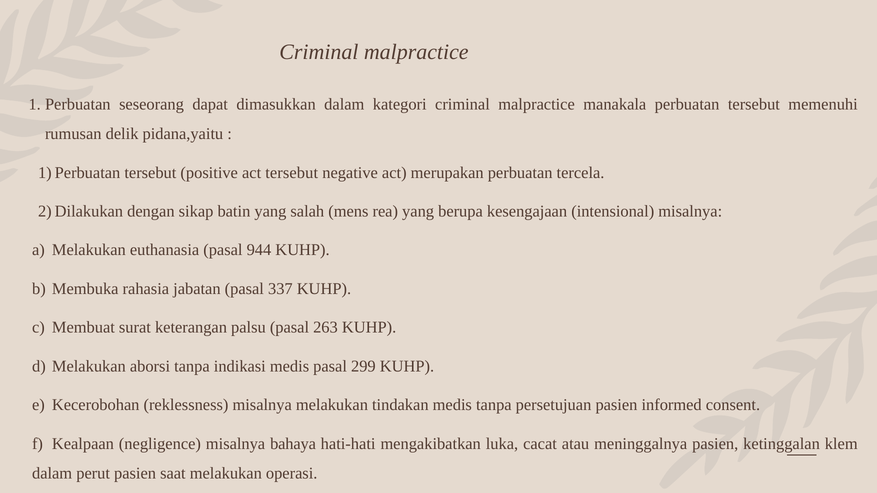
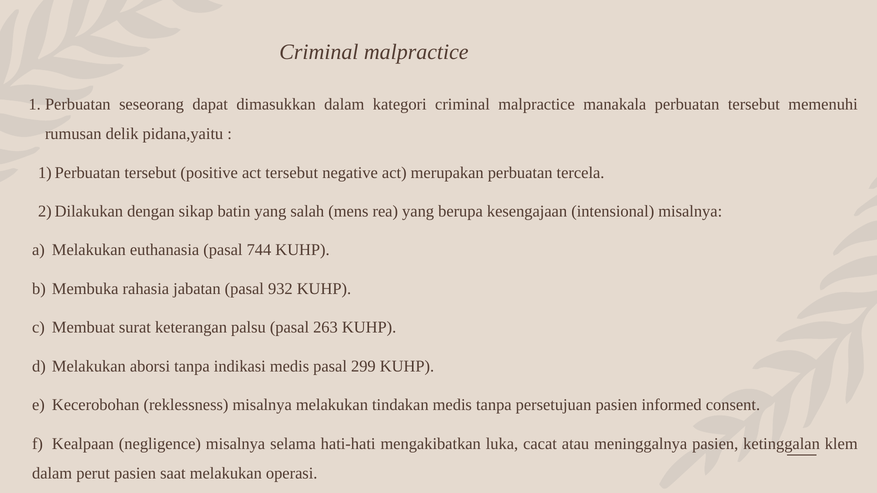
944: 944 -> 744
337: 337 -> 932
bahaya: bahaya -> selama
